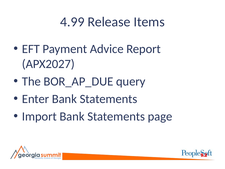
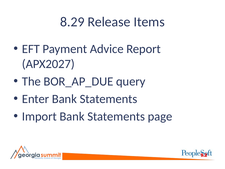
4.99: 4.99 -> 8.29
